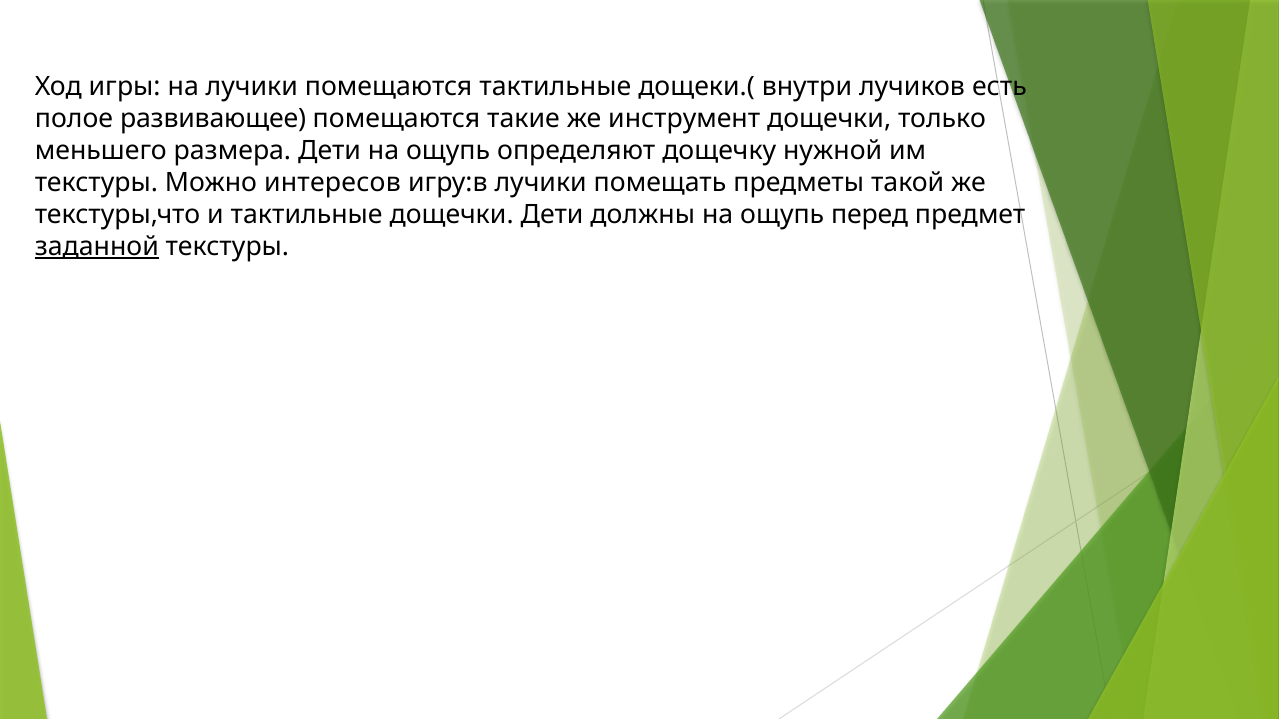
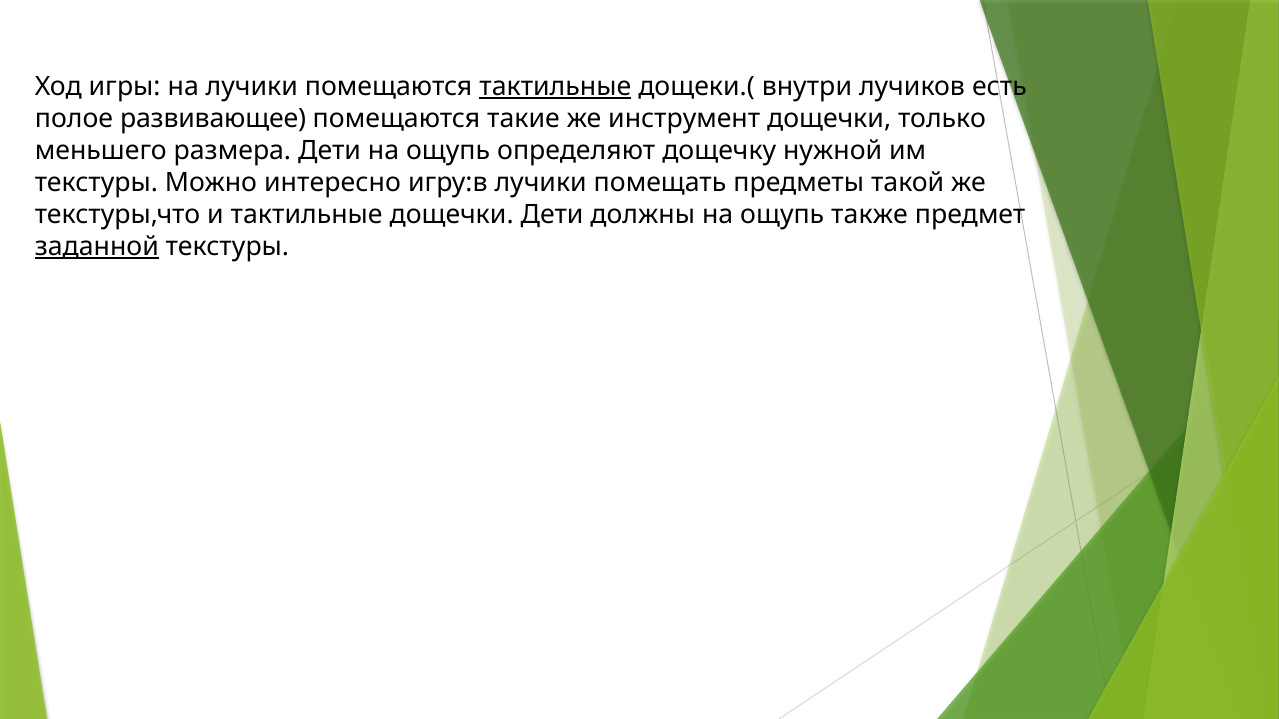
тактильные at (555, 87) underline: none -> present
интересов: интересов -> интересно
перед: перед -> также
